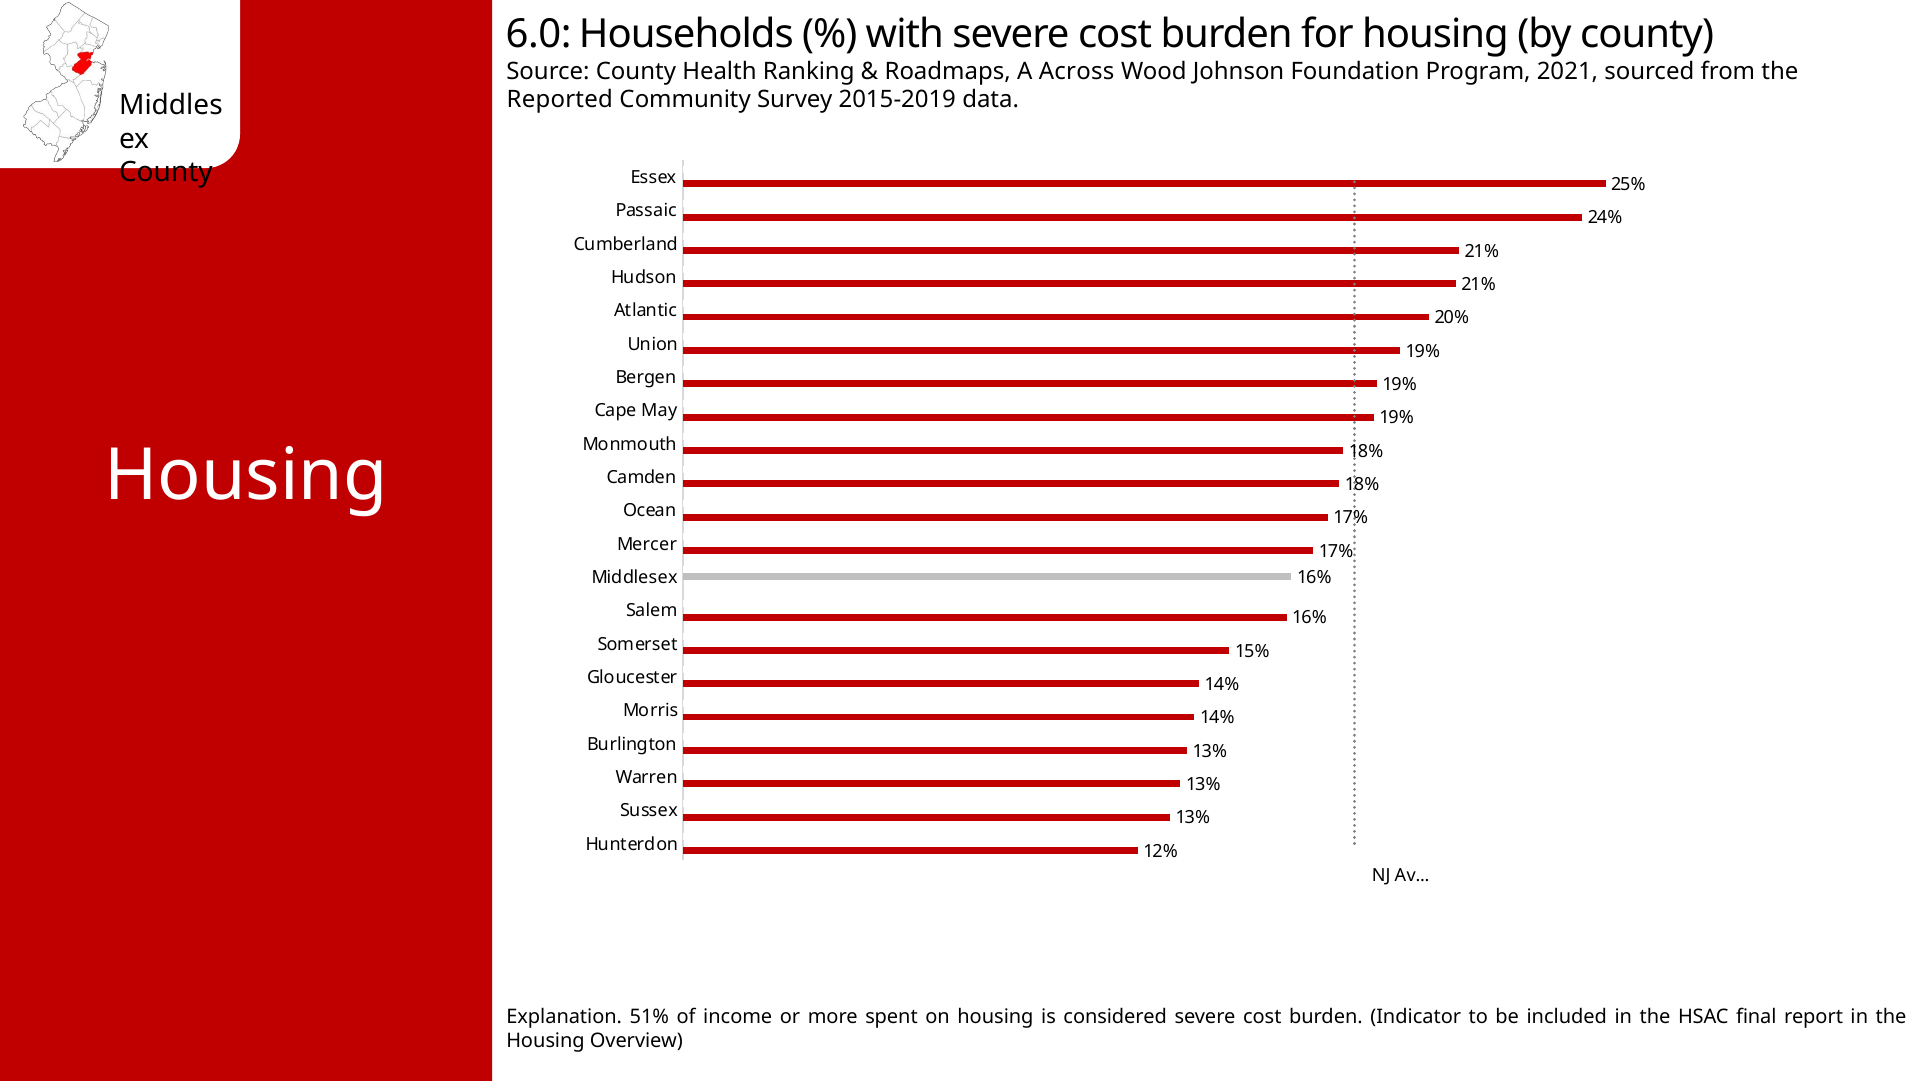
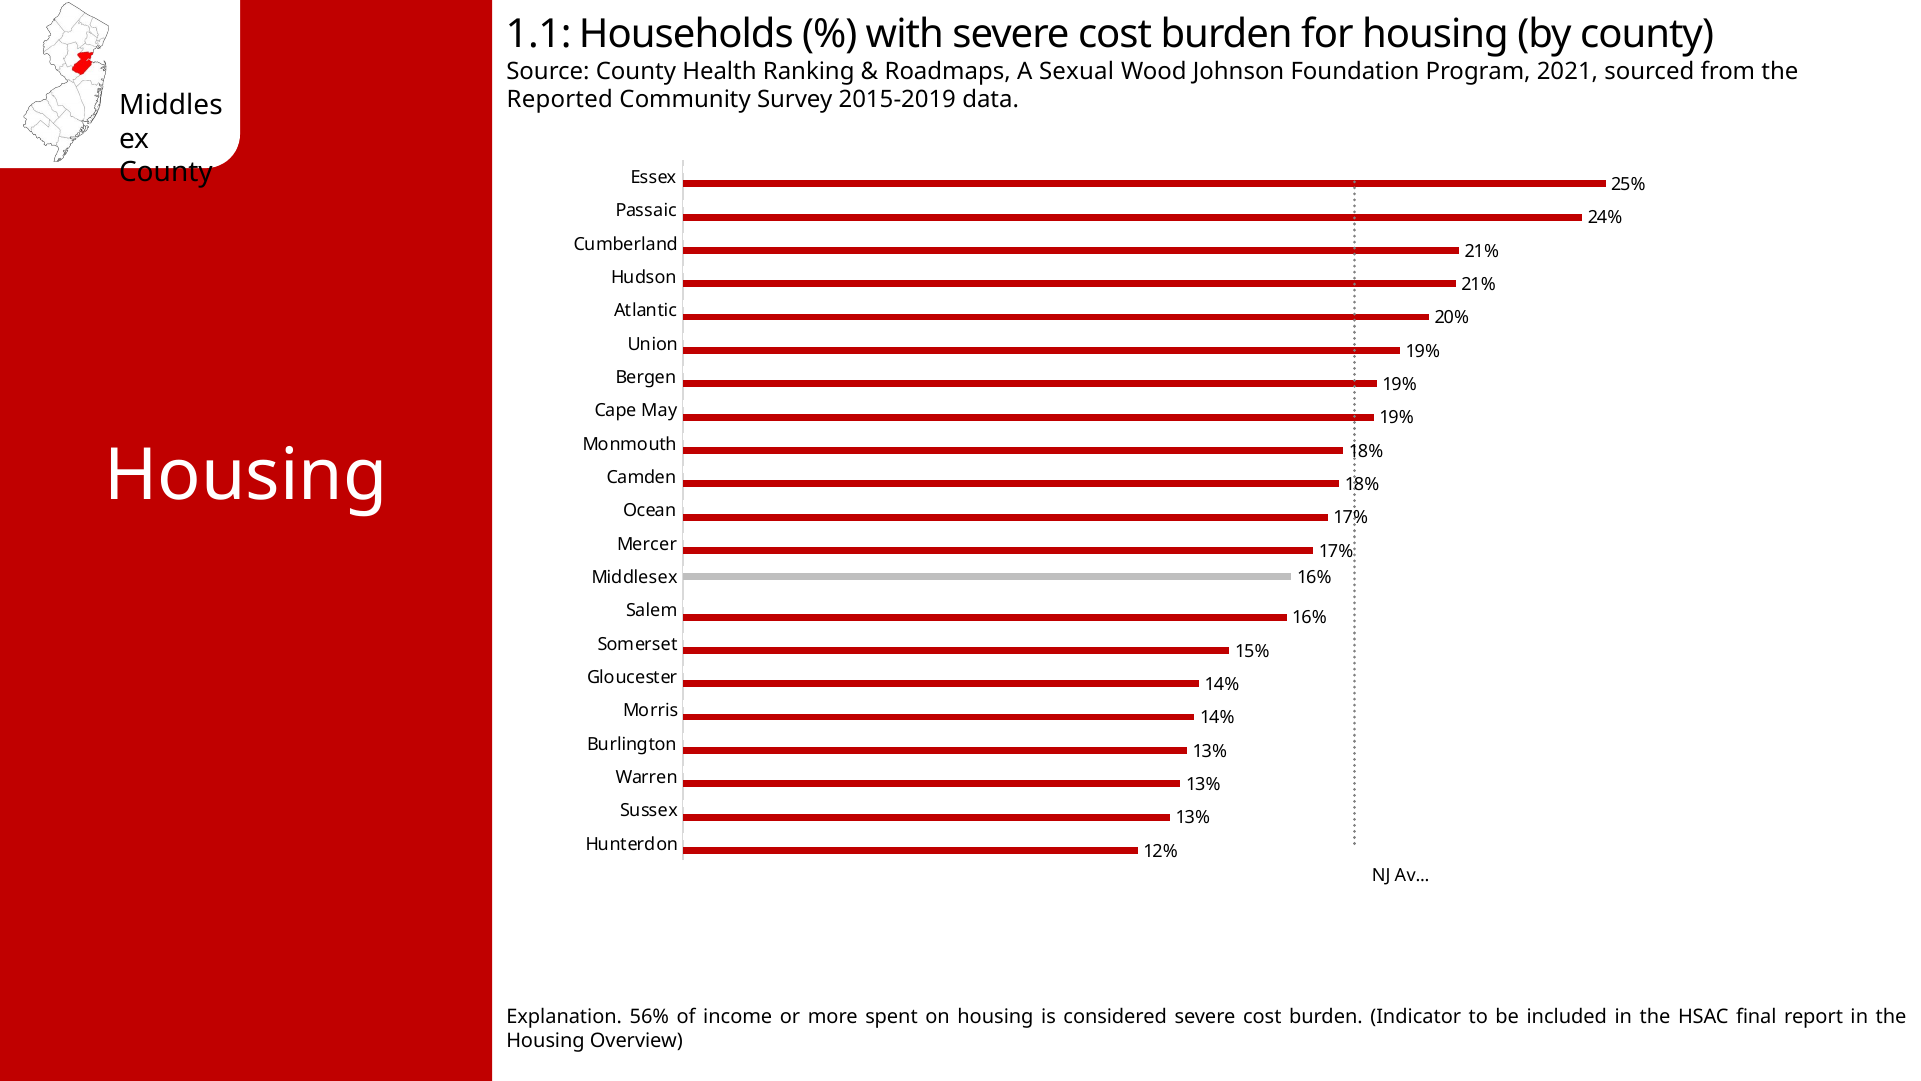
6.0: 6.0 -> 1.1
Across: Across -> Sexual
51%: 51% -> 56%
